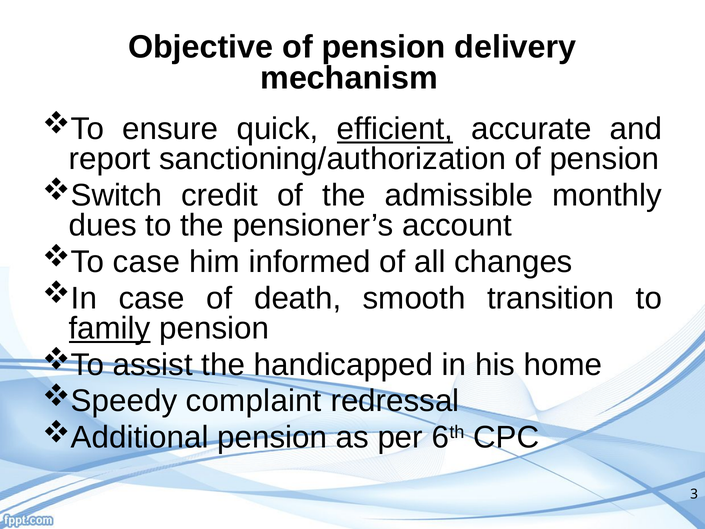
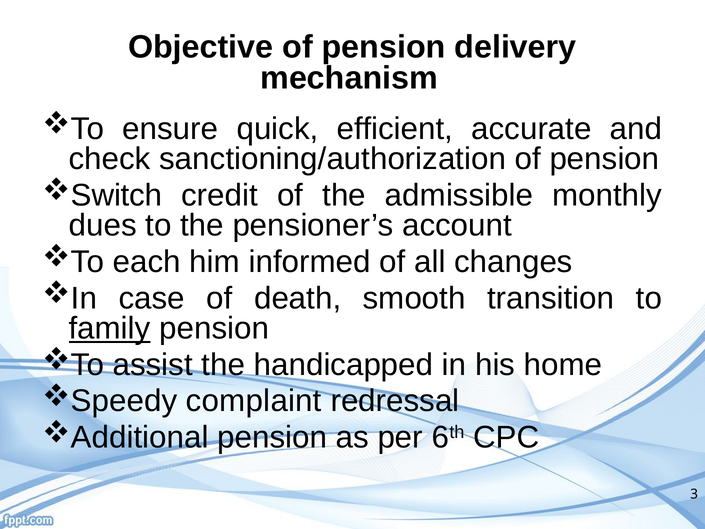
efficient underline: present -> none
report: report -> check
To case: case -> each
